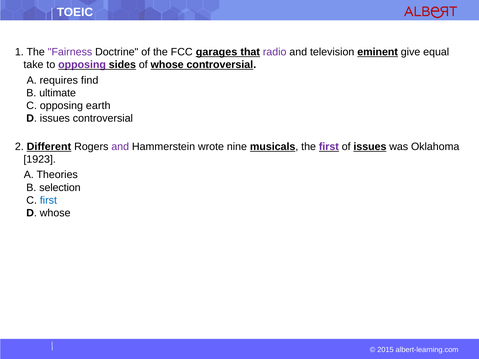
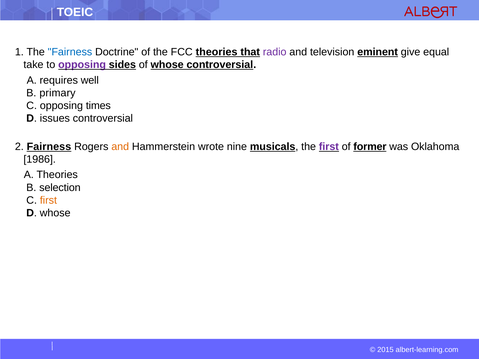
Fairness at (70, 52) colour: purple -> blue
FCC garages: garages -> theories
find: find -> well
ultimate: ultimate -> primary
earth: earth -> times
2 Different: Different -> Fairness
and at (120, 147) colour: purple -> orange
of issues: issues -> former
1923: 1923 -> 1986
first at (48, 200) colour: blue -> orange
